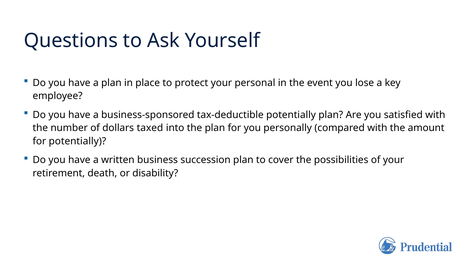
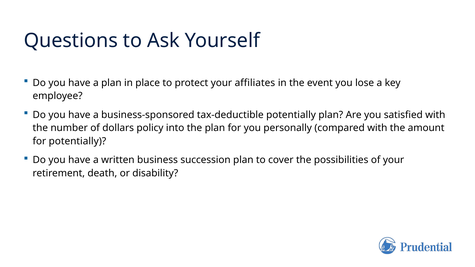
personal: personal -> affiliates
taxed: taxed -> policy
